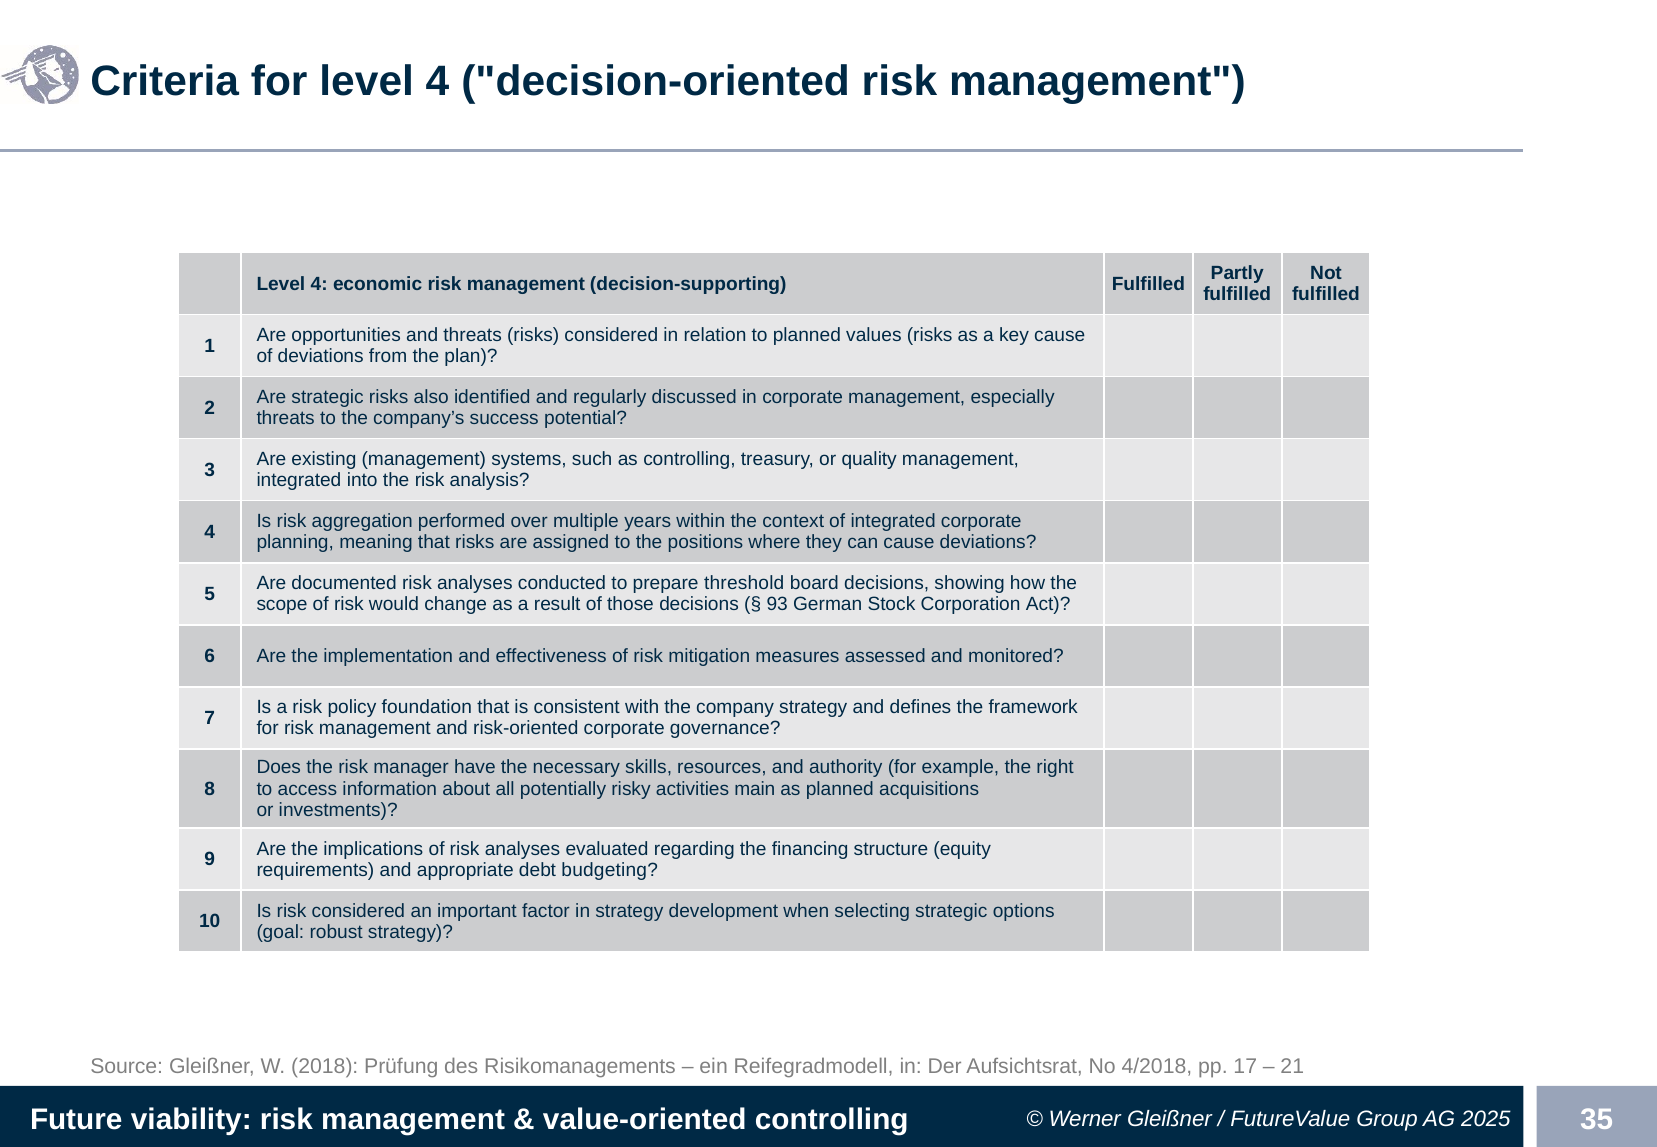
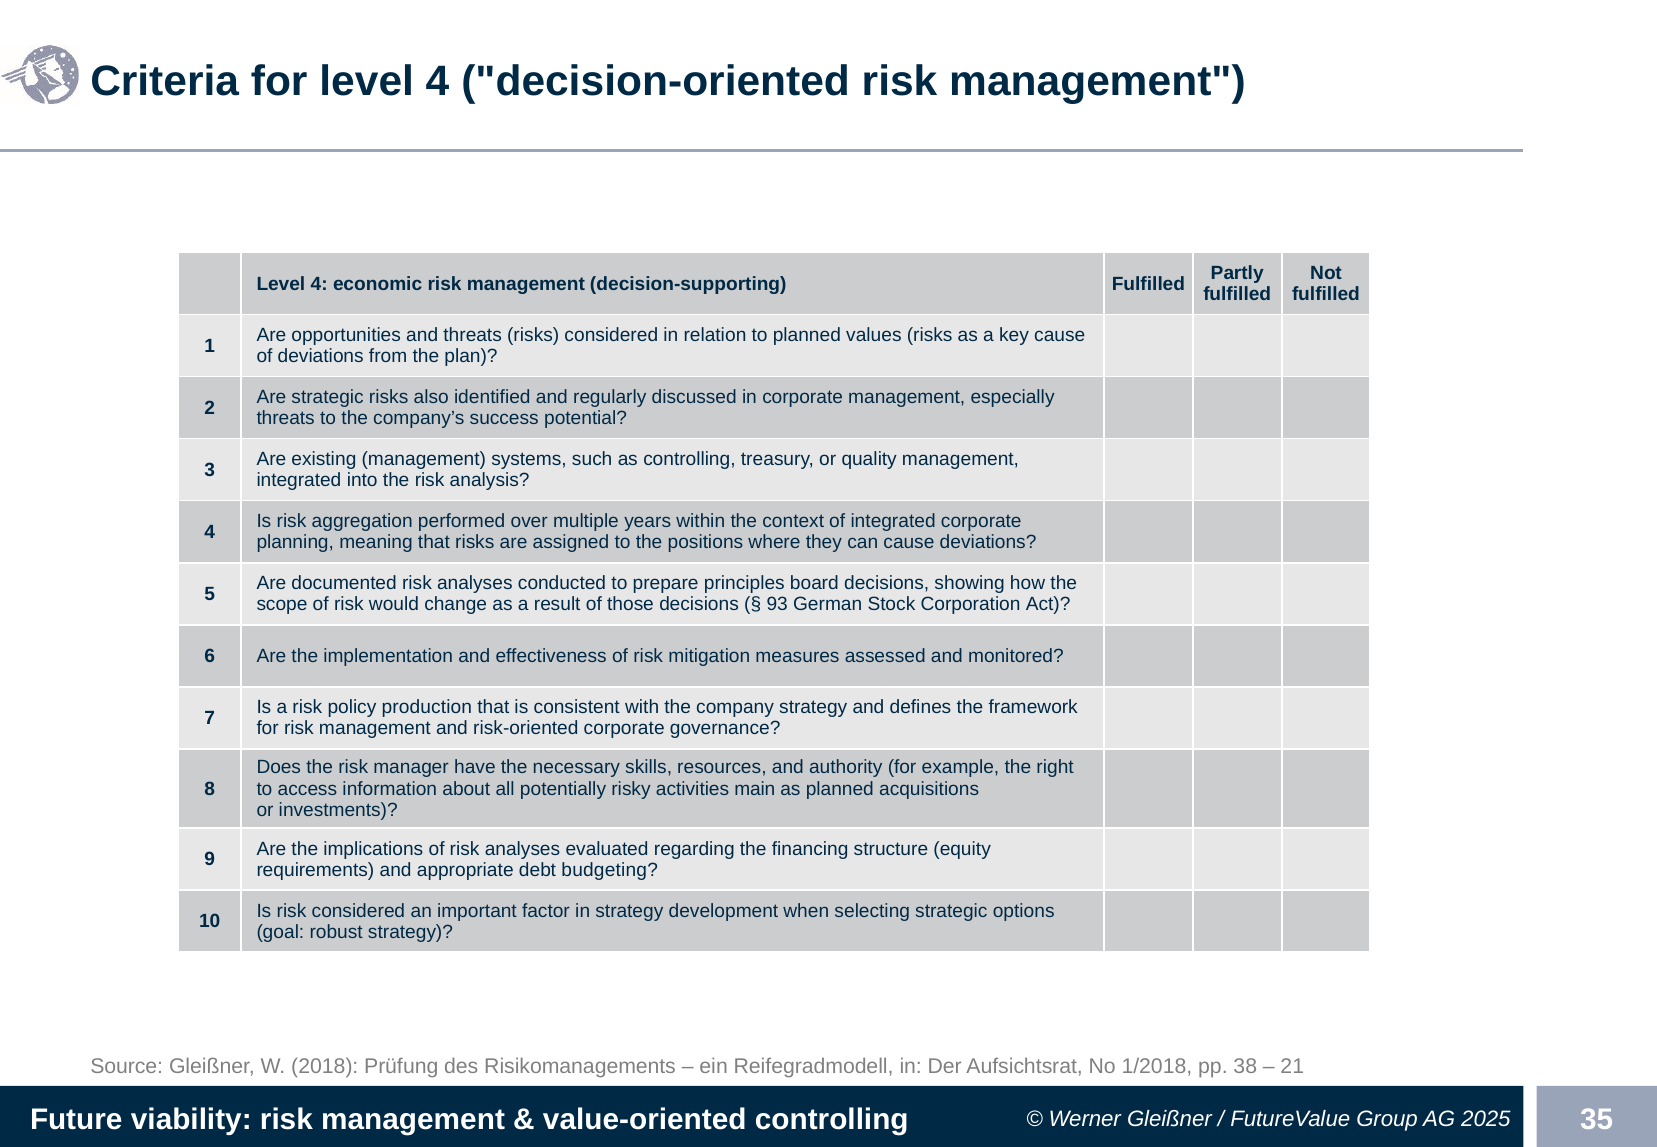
threshold: threshold -> principles
foundation: foundation -> production
4/2018: 4/2018 -> 1/2018
17: 17 -> 38
